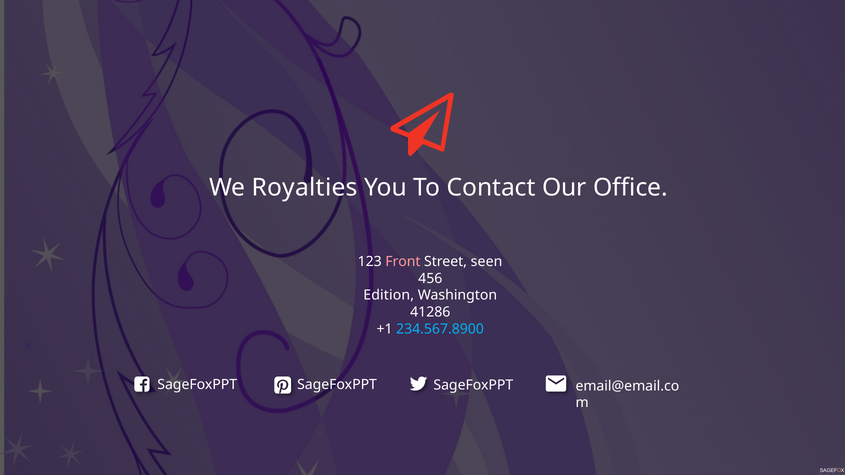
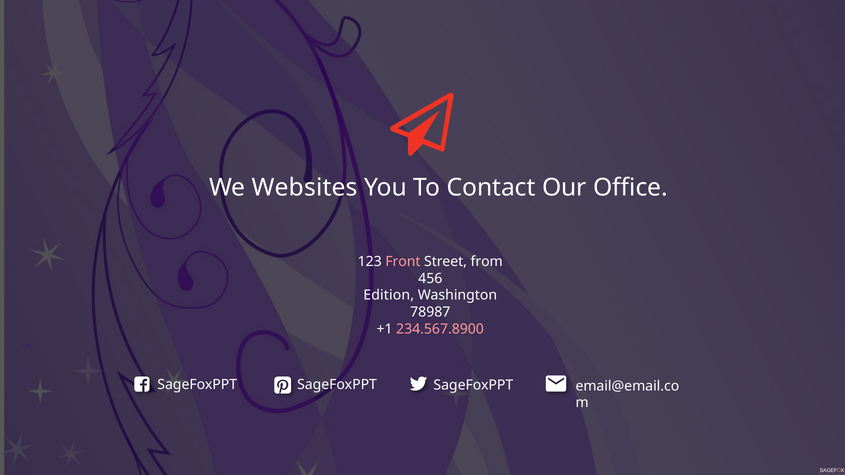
Royalties: Royalties -> Websites
seen: seen -> from
41286: 41286 -> 78987
234.567.8900 colour: light blue -> pink
